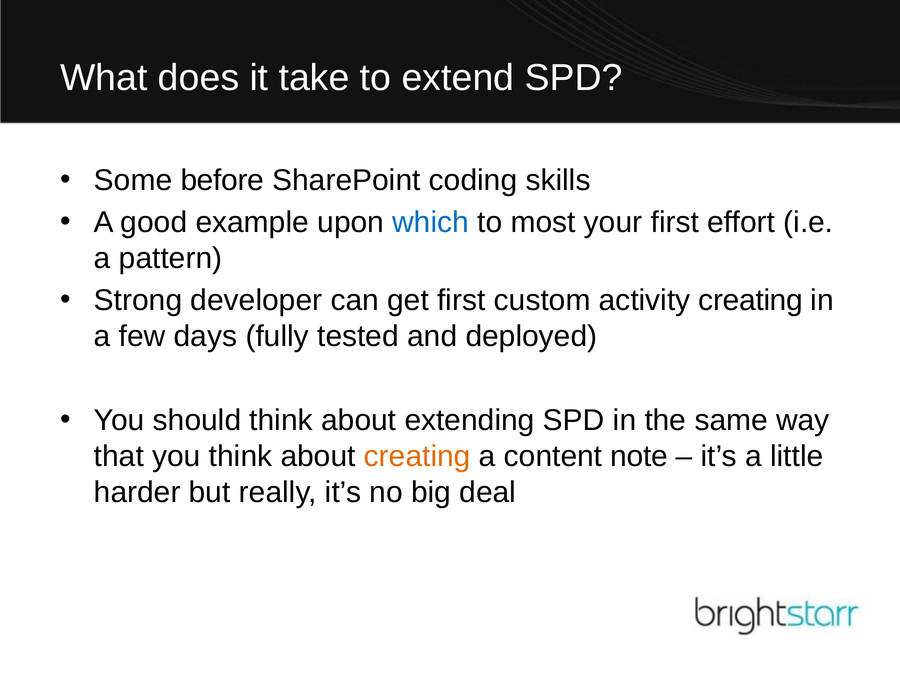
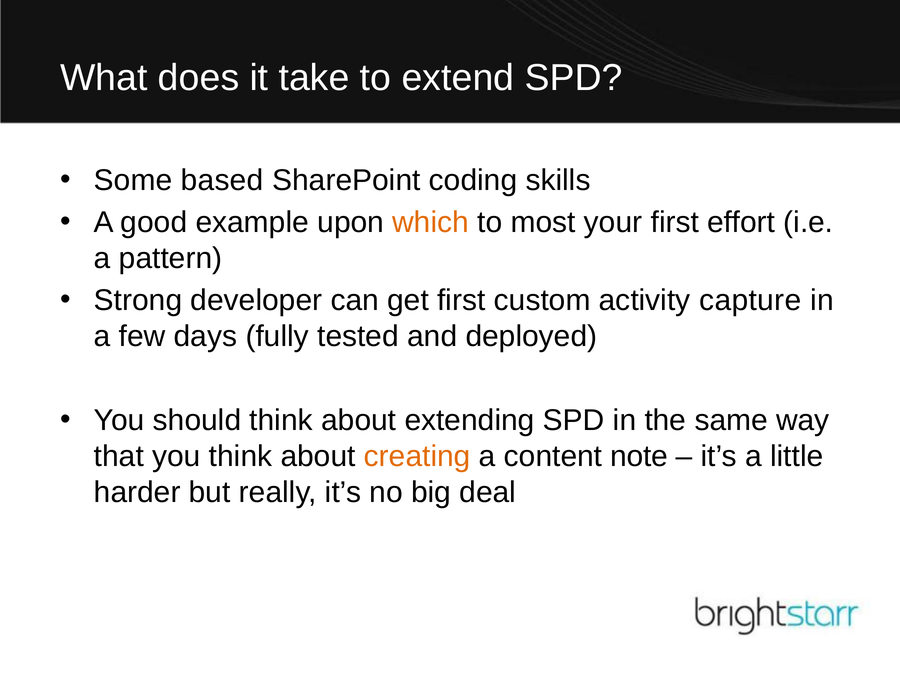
before: before -> based
which colour: blue -> orange
activity creating: creating -> capture
